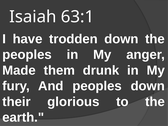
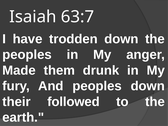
63:1: 63:1 -> 63:7
glorious: glorious -> followed
